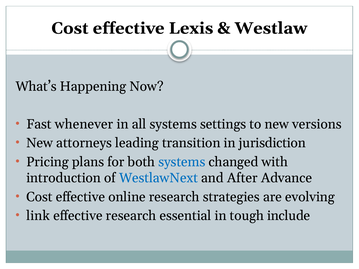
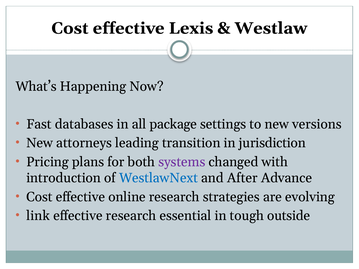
whenever: whenever -> databases
all systems: systems -> package
systems at (182, 162) colour: blue -> purple
include: include -> outside
